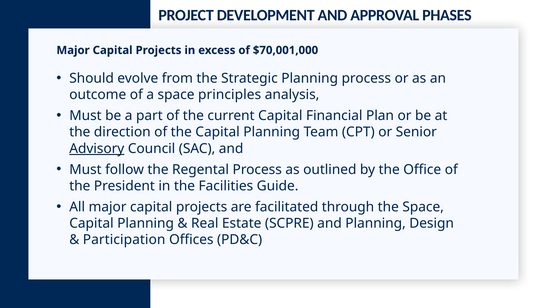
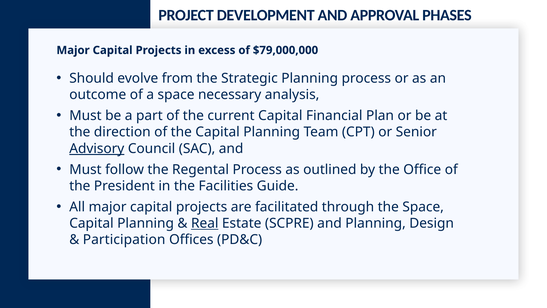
$70,001,000: $70,001,000 -> $79,000,000
principles: principles -> necessary
Real underline: none -> present
